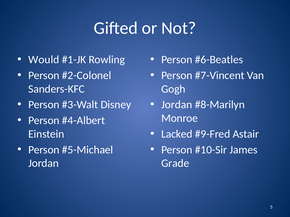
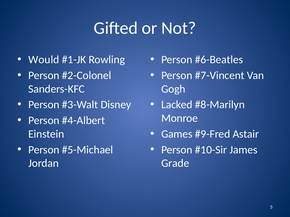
Jordan at (177, 105): Jordan -> Lacked
Lacked: Lacked -> Games
